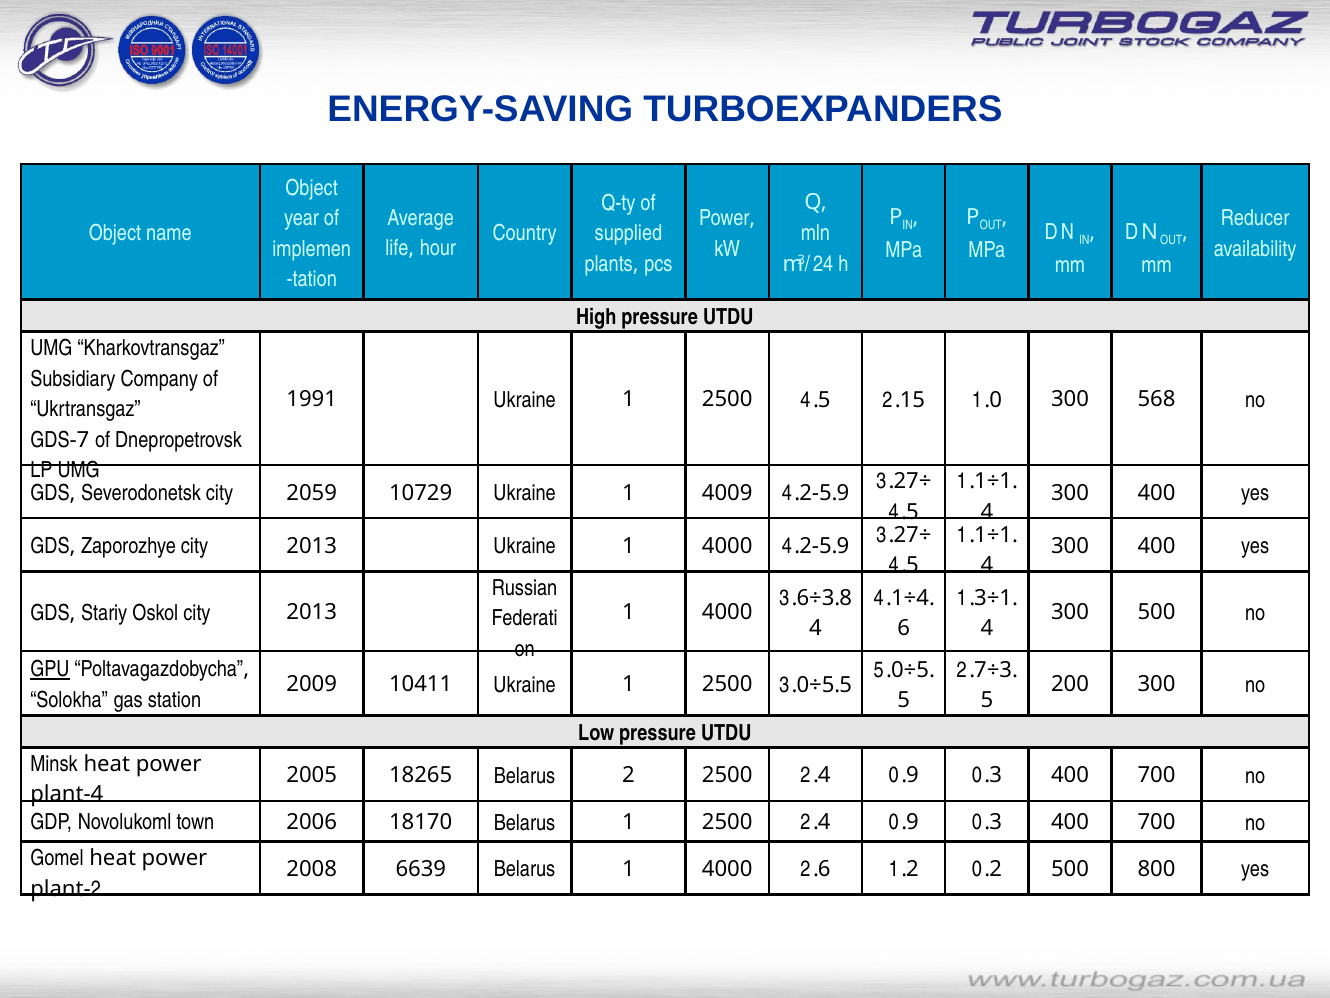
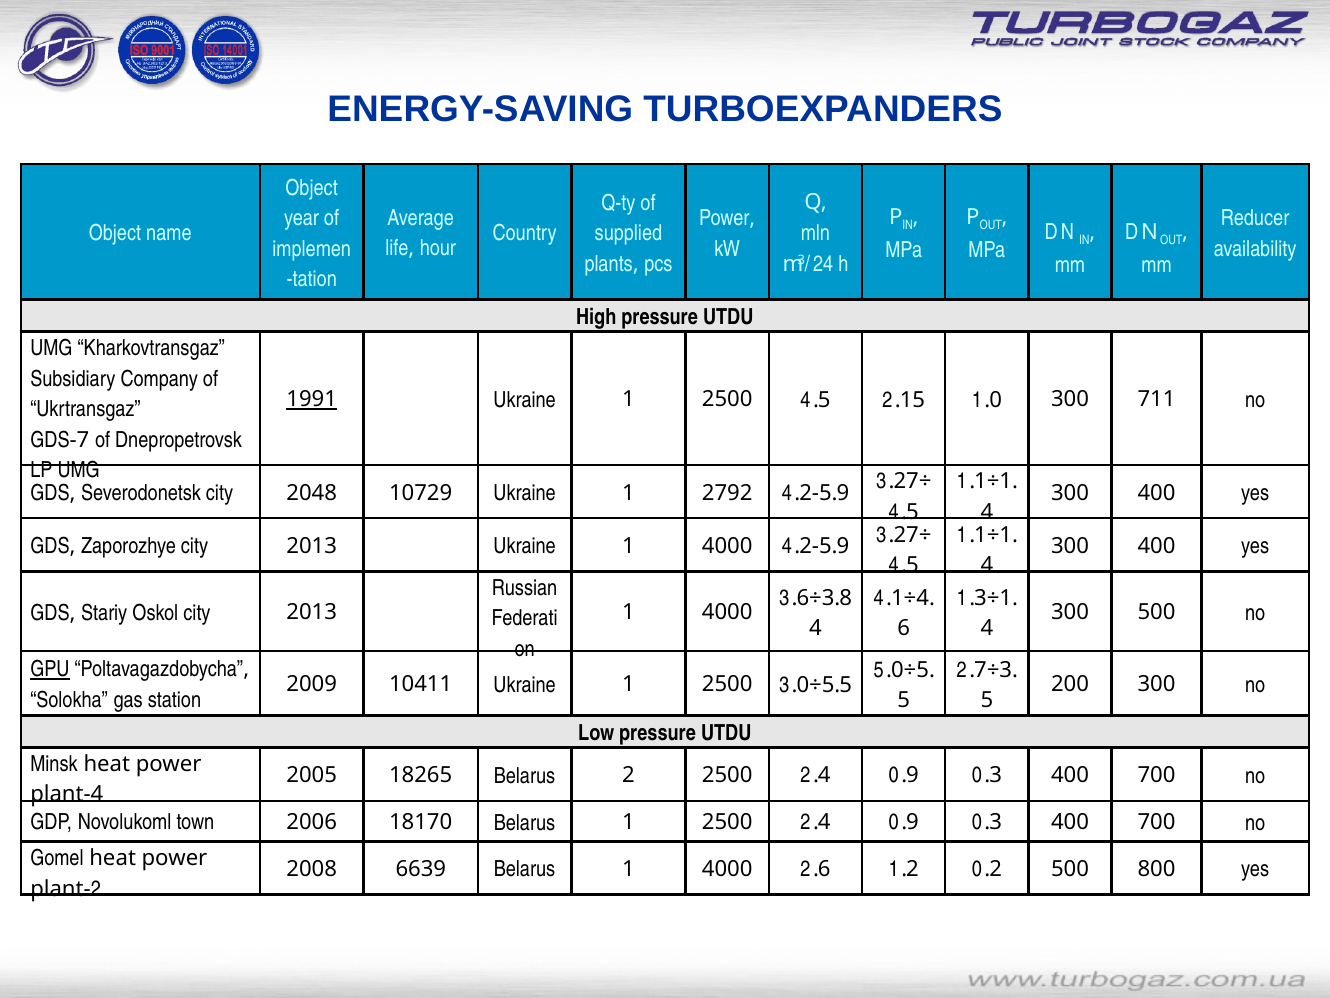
1991 underline: none -> present
568: 568 -> 711
2059: 2059 -> 2048
4009: 4009 -> 2792
